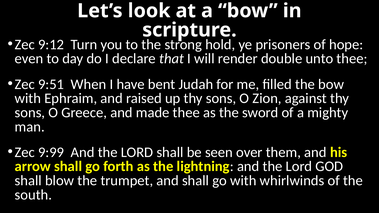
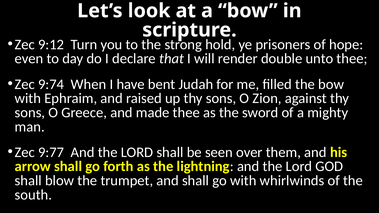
9:51: 9:51 -> 9:74
9:99: 9:99 -> 9:77
